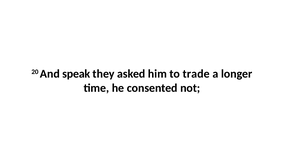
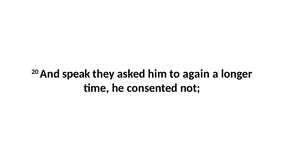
trade: trade -> again
